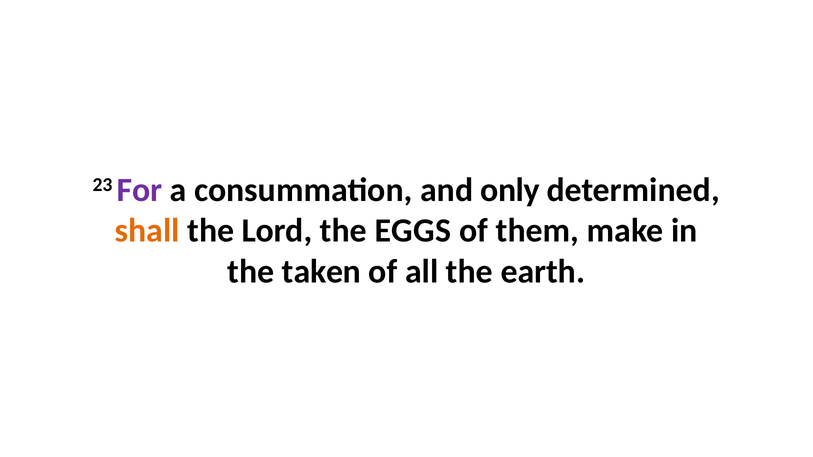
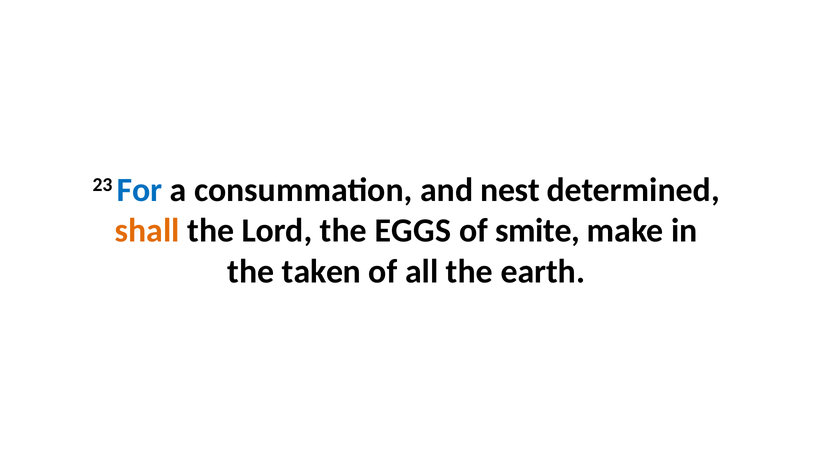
For colour: purple -> blue
only: only -> nest
them: them -> smite
